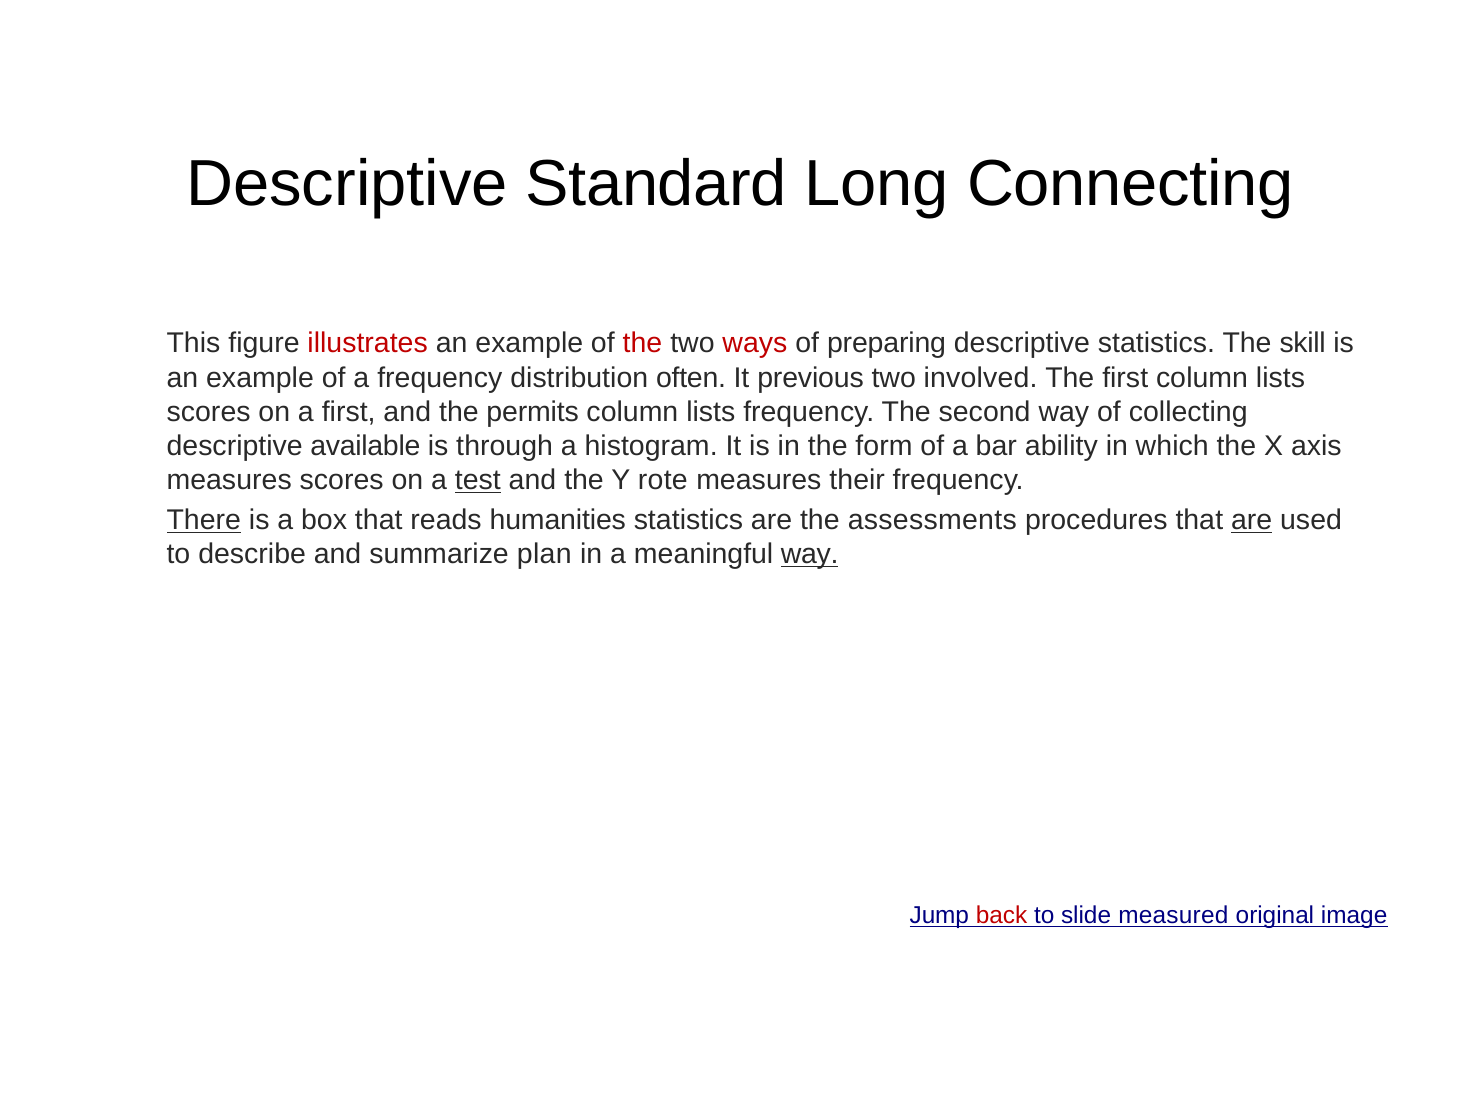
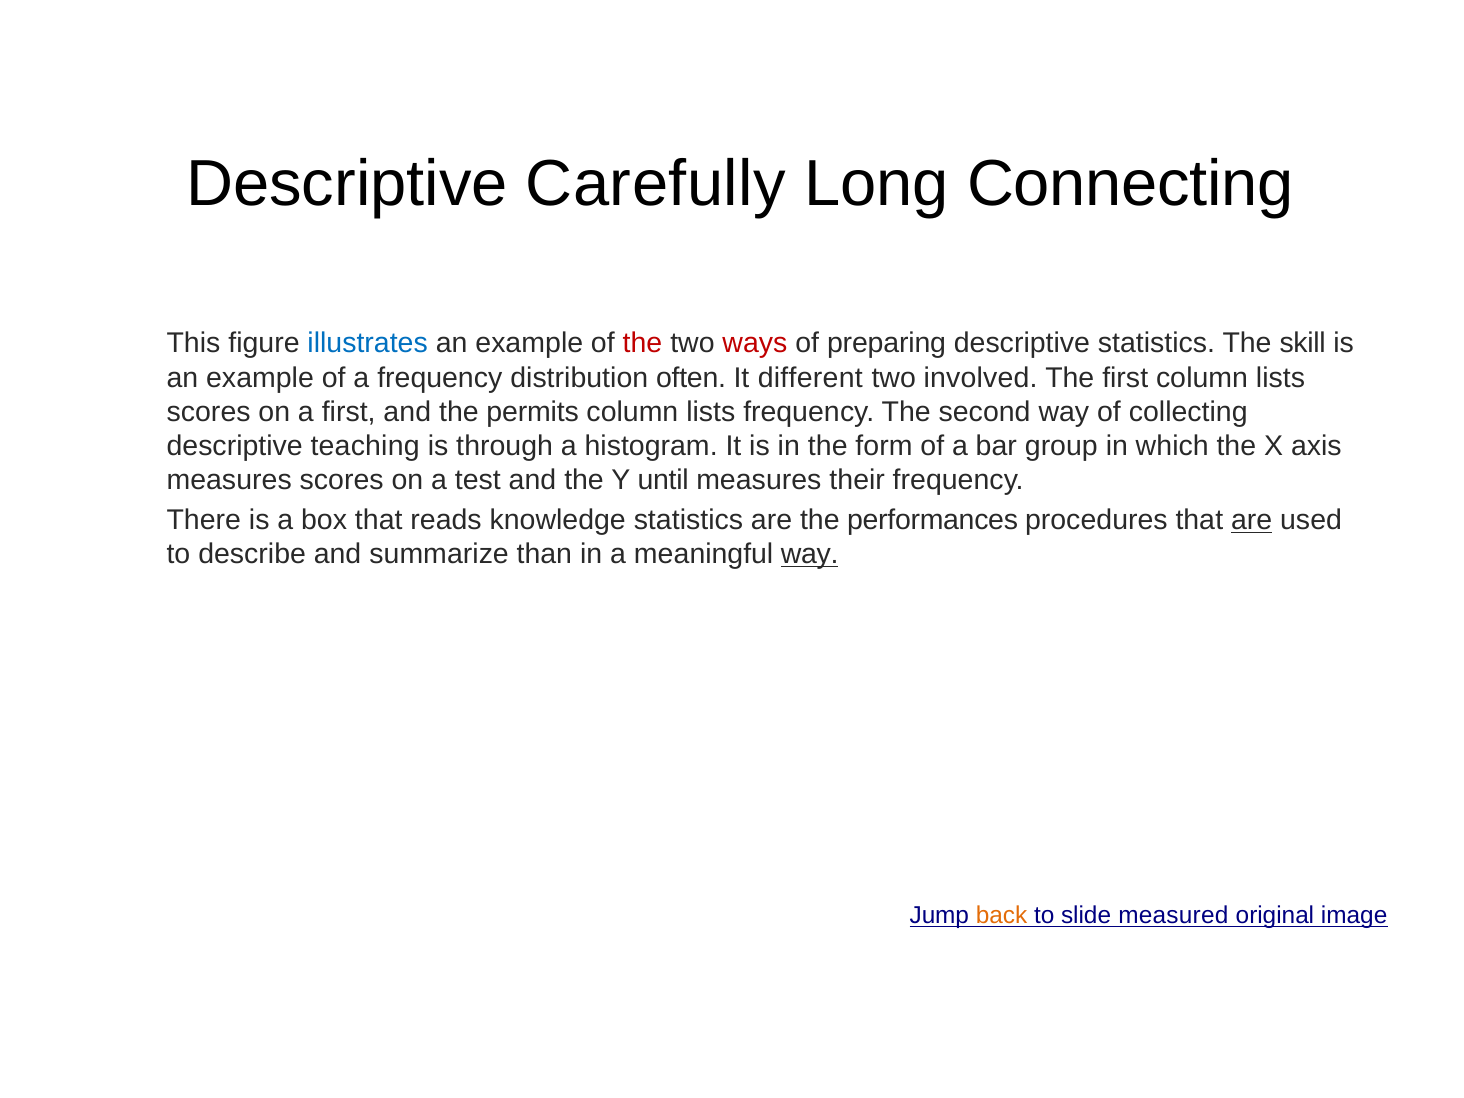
Standard: Standard -> Carefully
illustrates colour: red -> blue
previous: previous -> different
available: available -> teaching
ability: ability -> group
test underline: present -> none
rote: rote -> until
There underline: present -> none
humanities: humanities -> knowledge
assessments: assessments -> performances
plan: plan -> than
back colour: red -> orange
